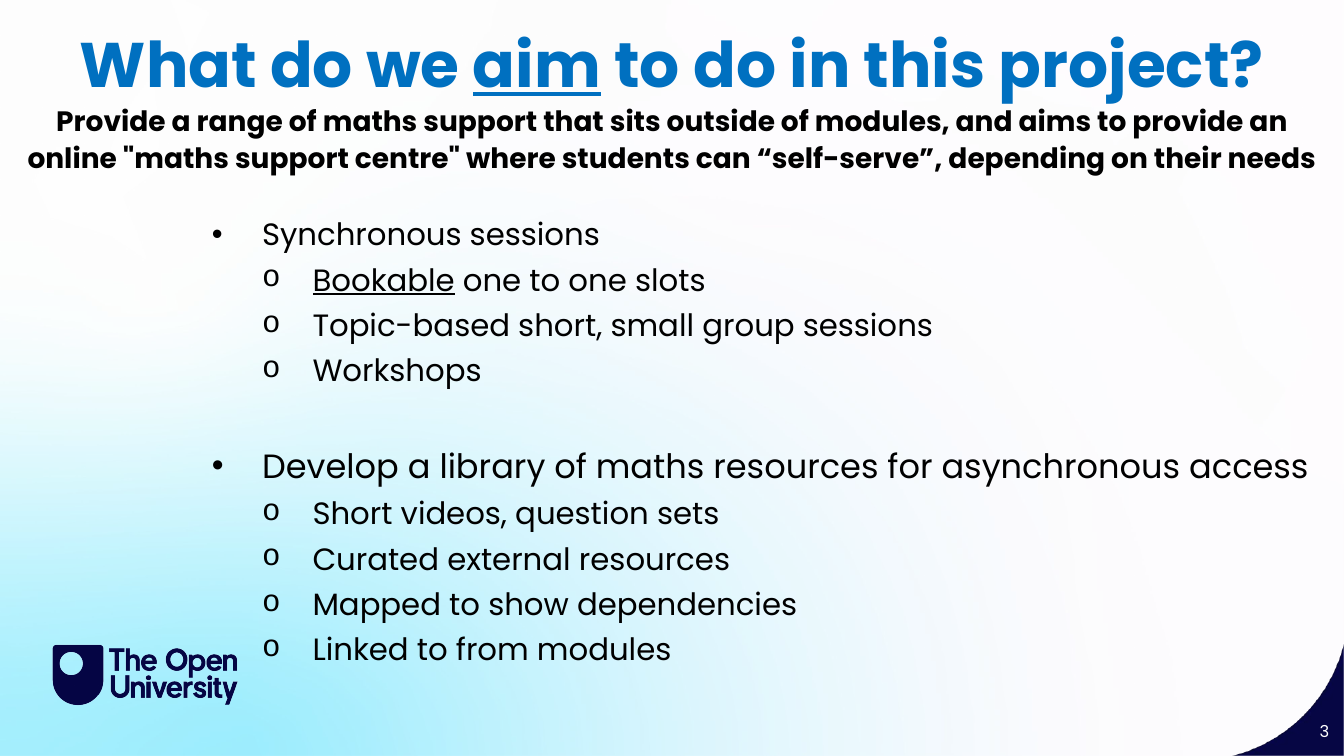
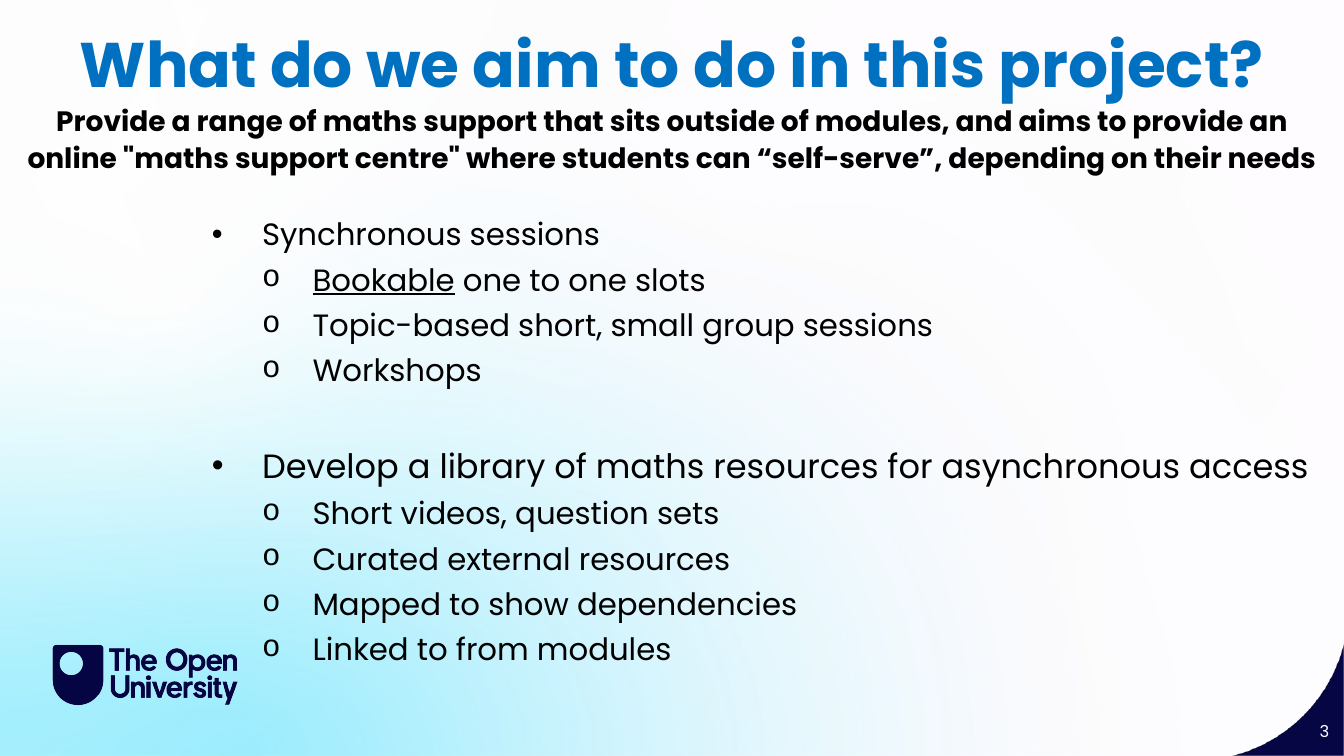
aim underline: present -> none
